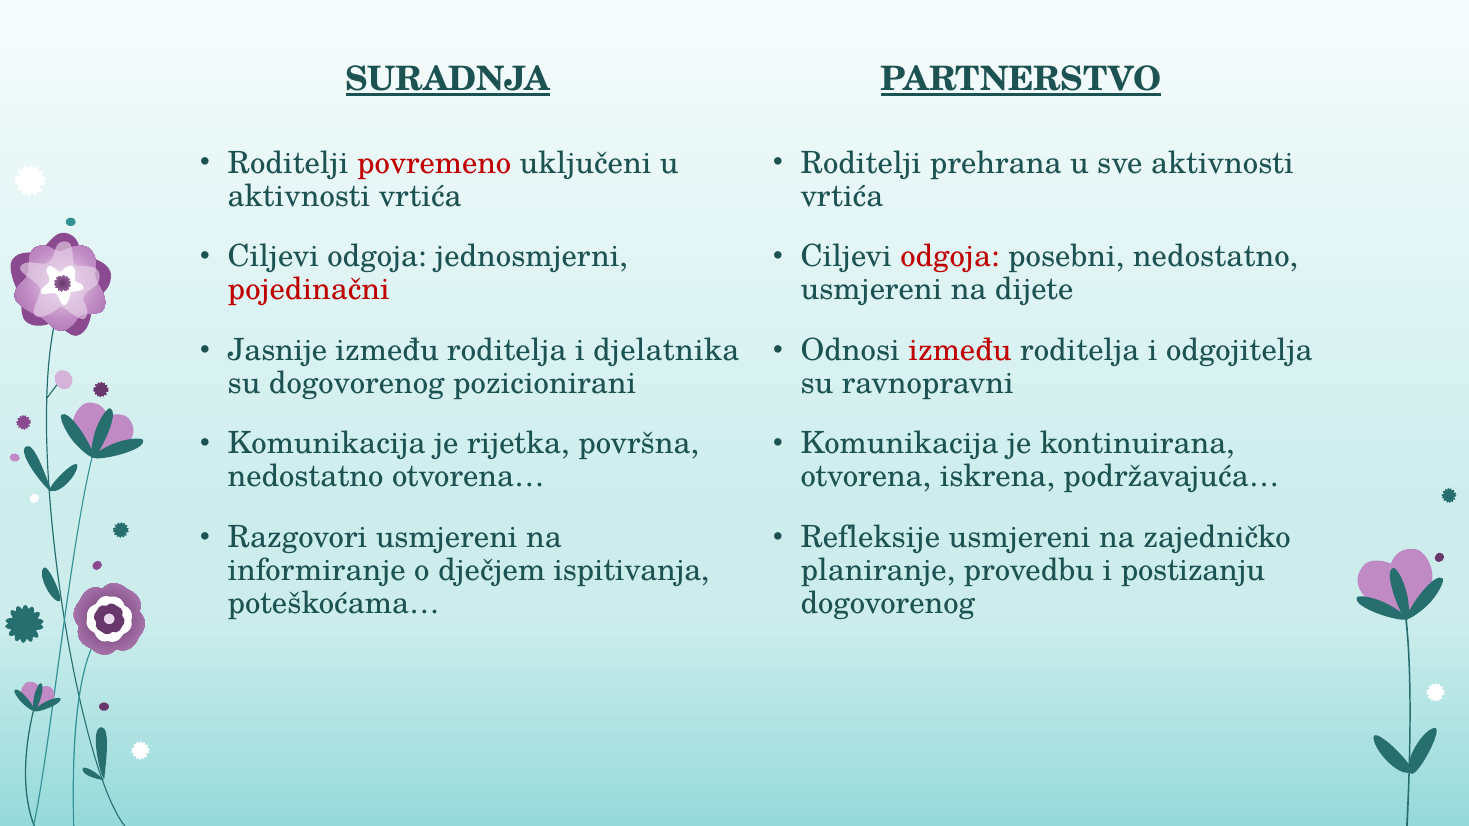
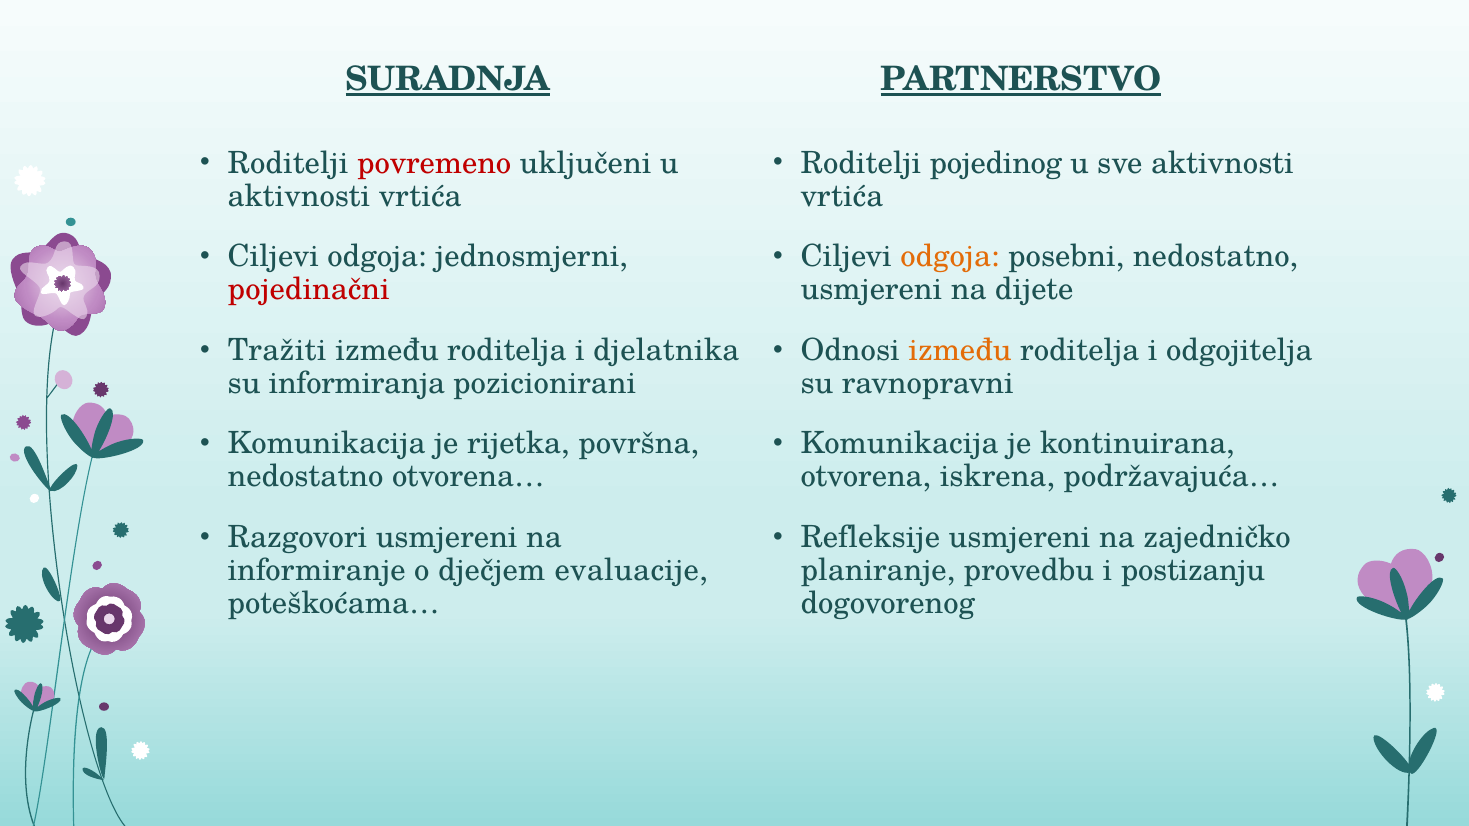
prehrana: prehrana -> pojedinog
odgoja at (950, 257) colour: red -> orange
Jasnije: Jasnije -> Tražiti
između at (960, 350) colour: red -> orange
su dogovorenog: dogovorenog -> informiranja
ispitivanja: ispitivanja -> evaluacije
